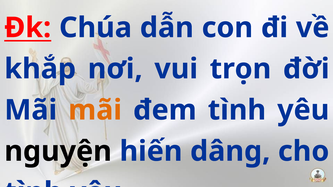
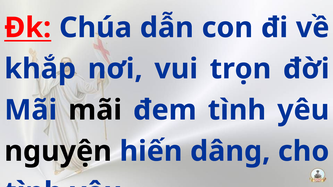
mãi at (95, 110) colour: orange -> black
